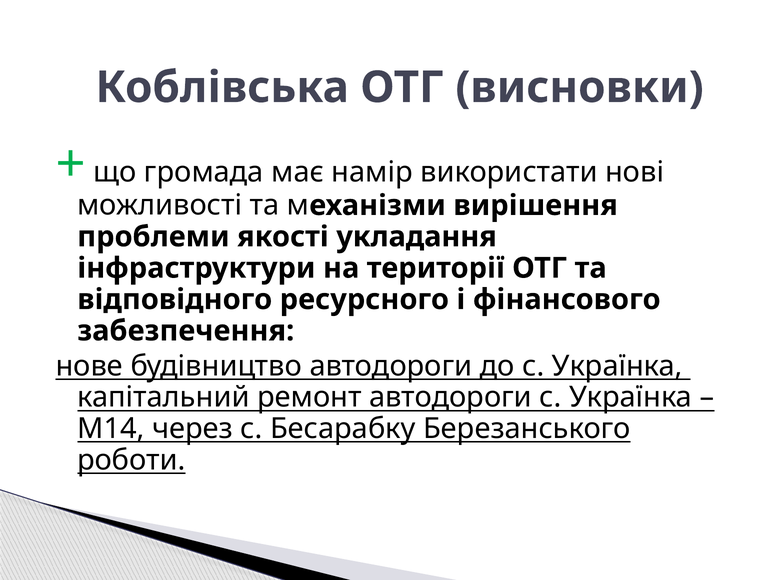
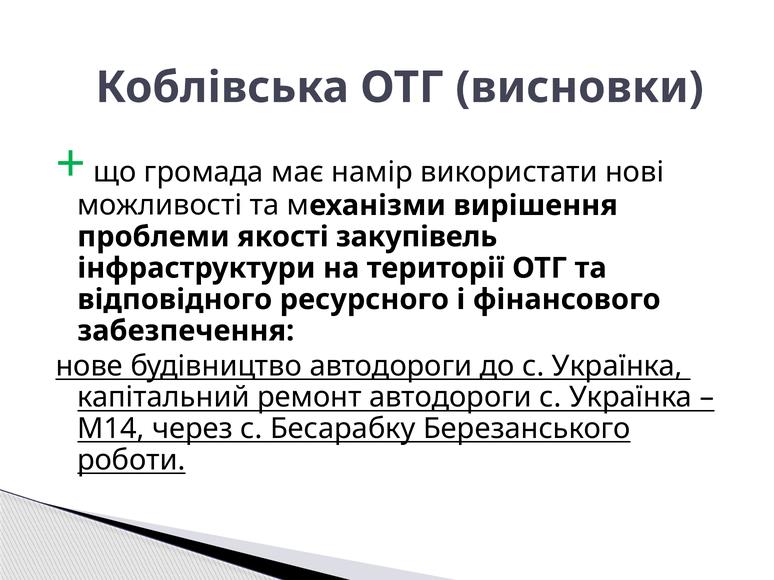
укладання: укладання -> закупівель
